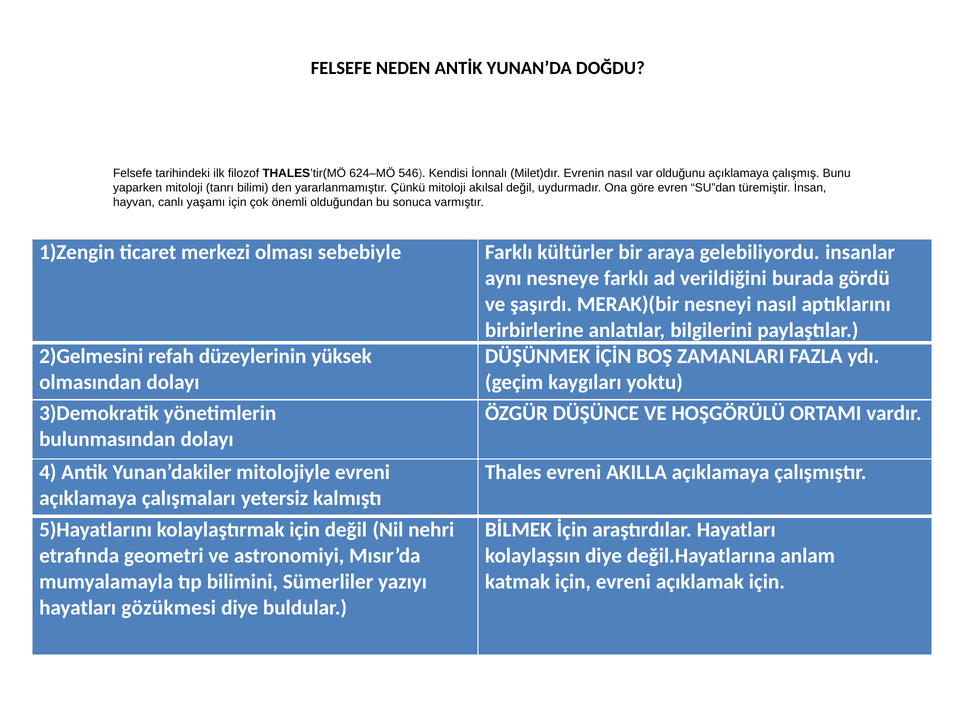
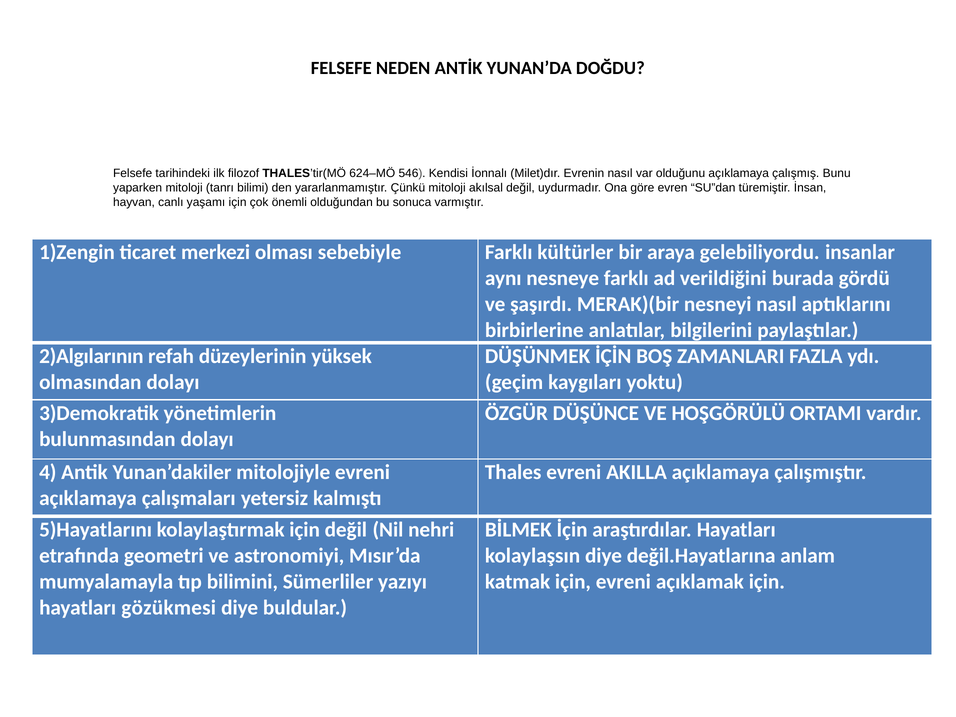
2)Gelmesini: 2)Gelmesini -> 2)Algılarının
